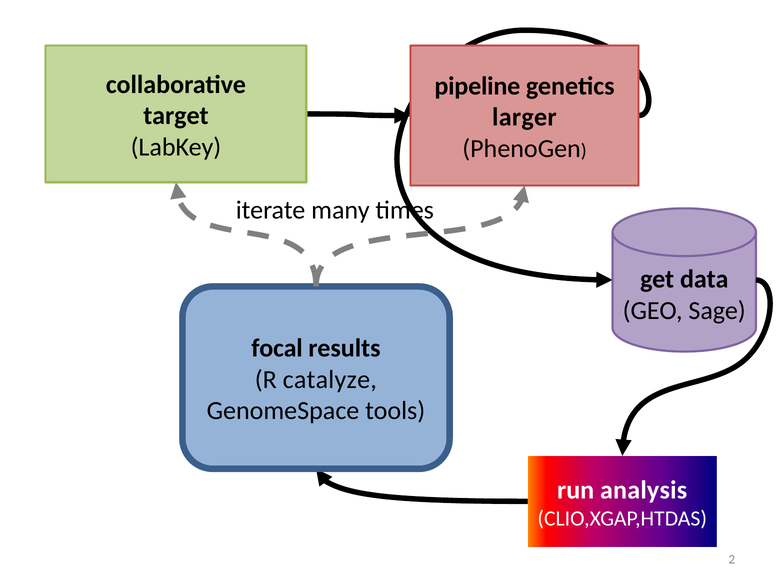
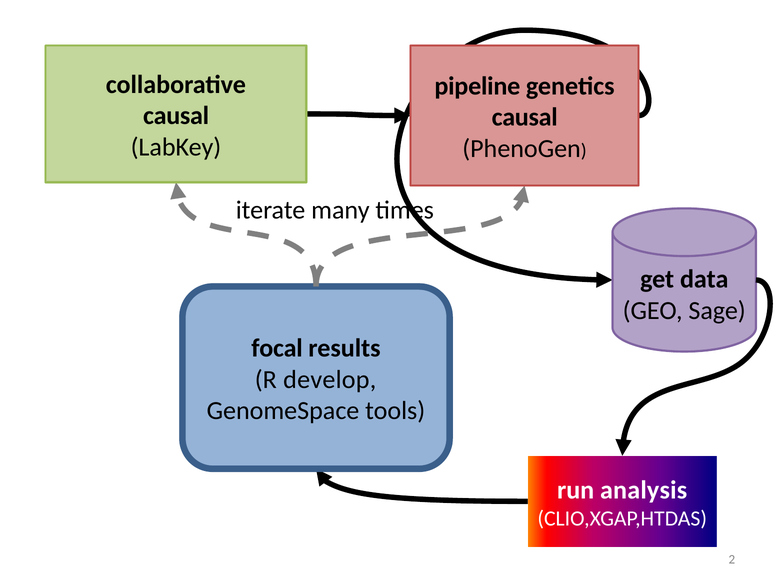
target at (176, 116): target -> causal
larger at (524, 117): larger -> causal
catalyze: catalyze -> develop
